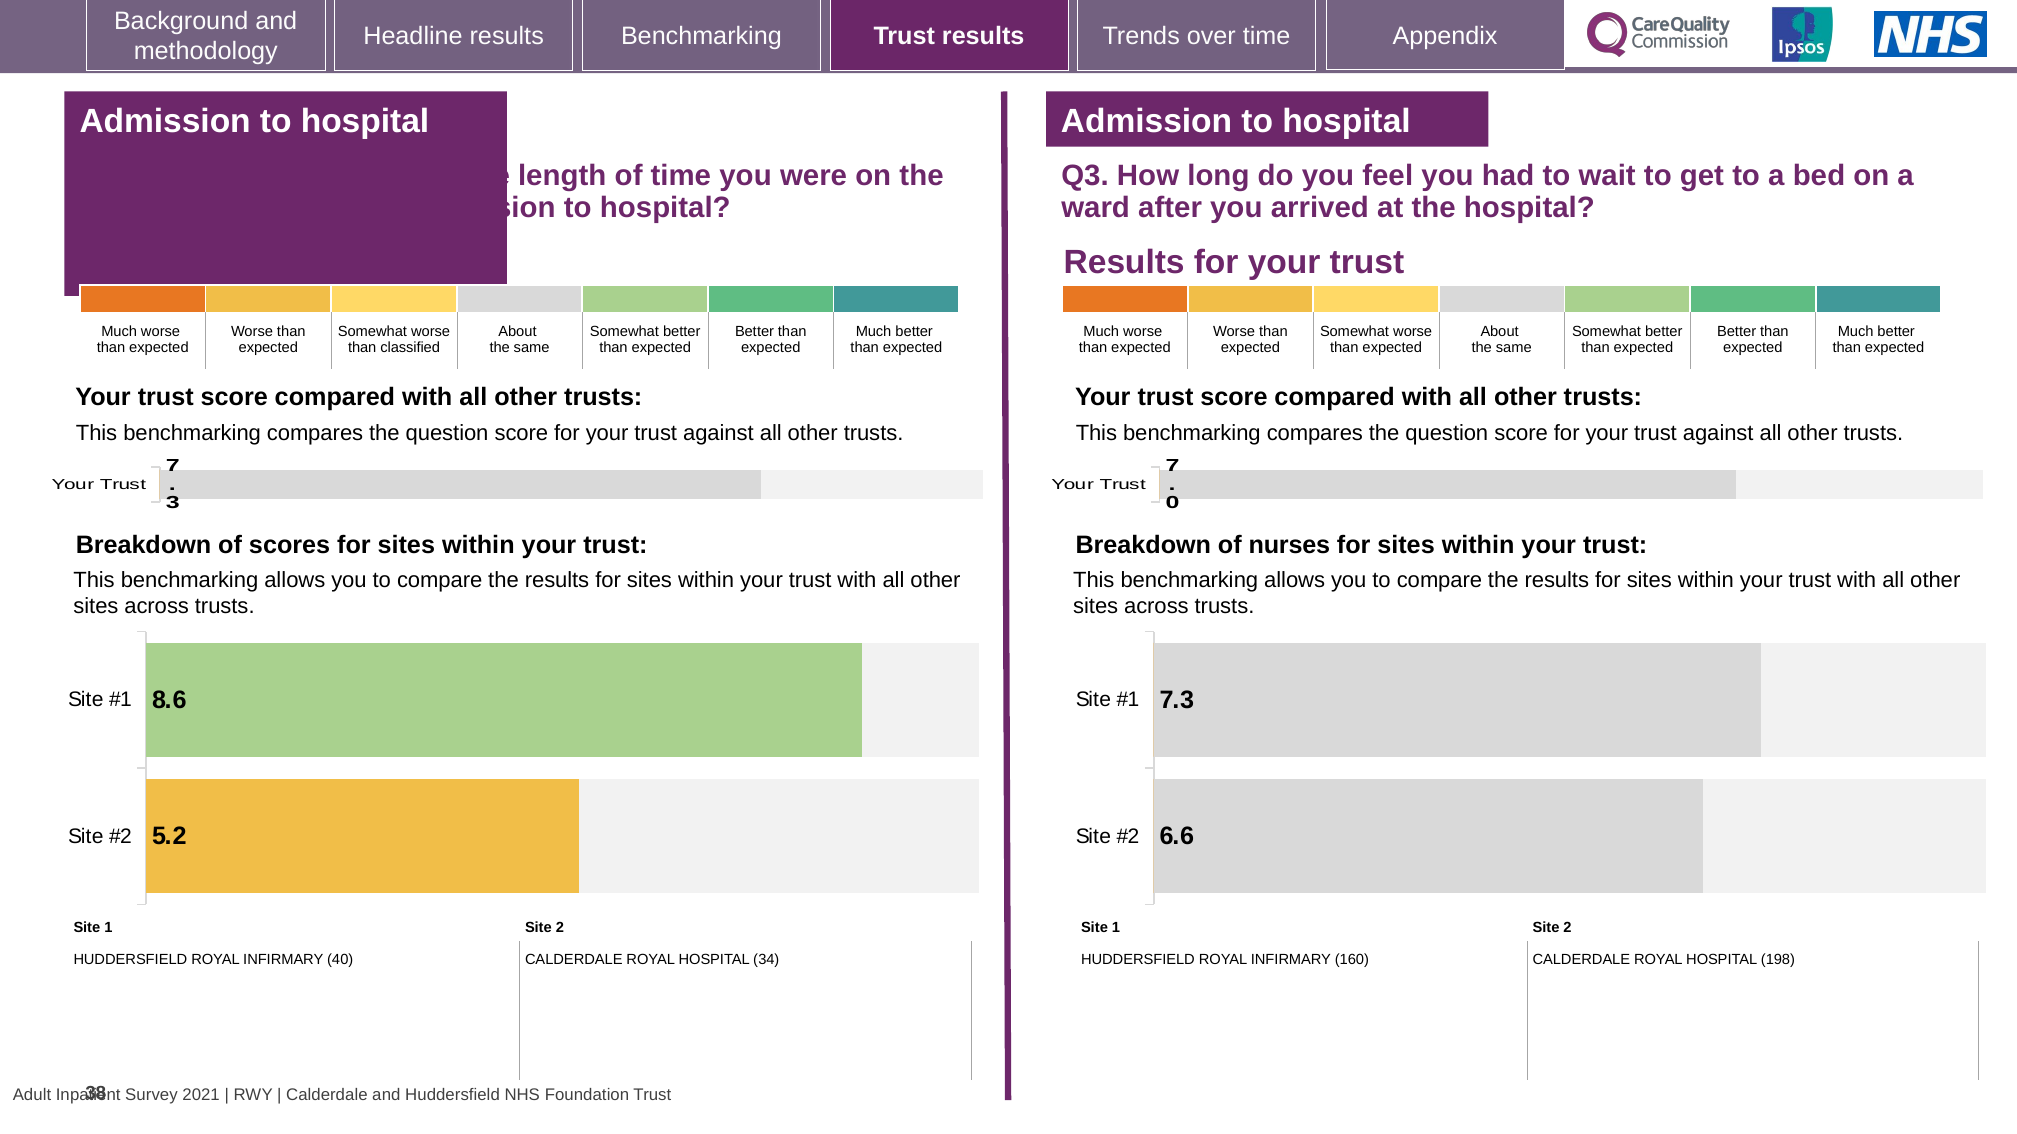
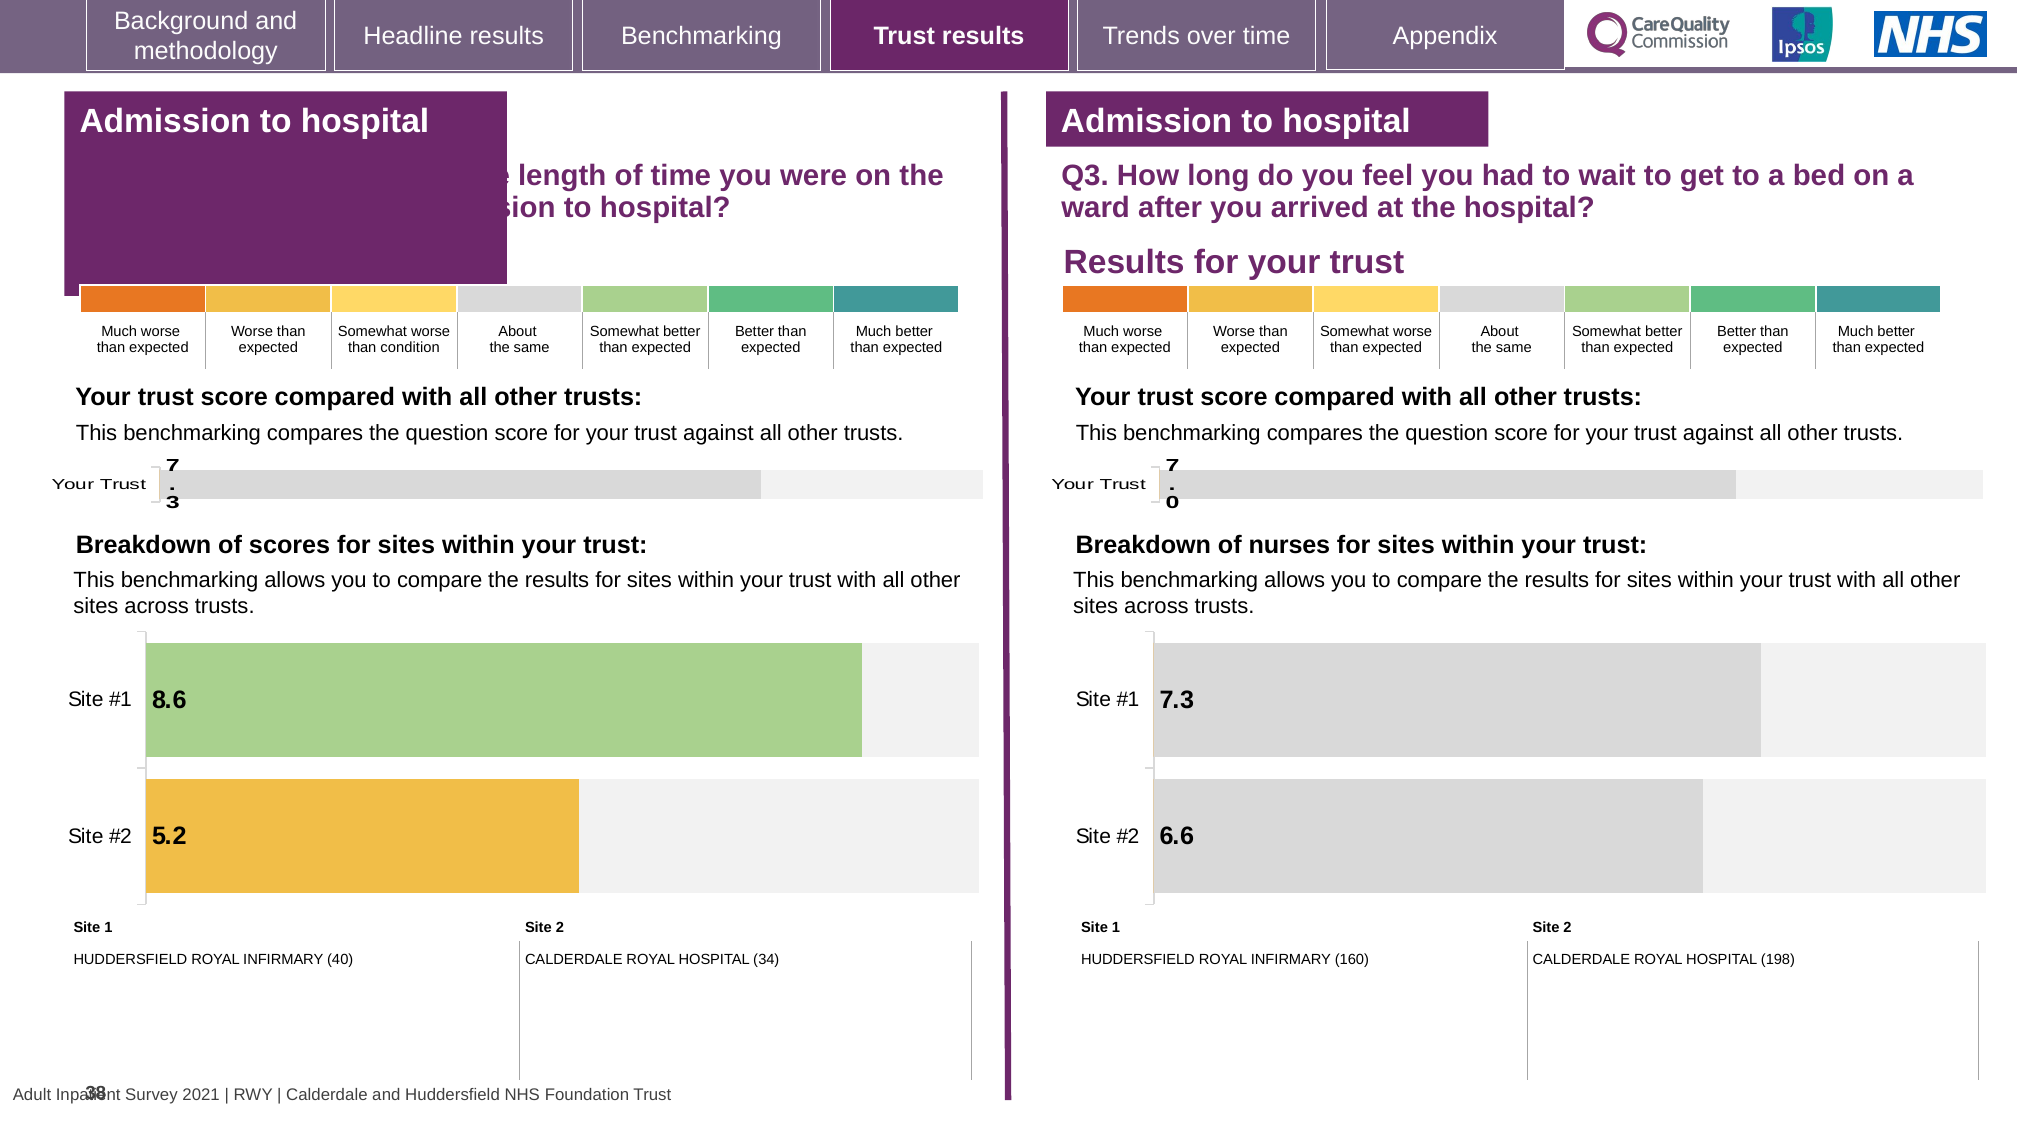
classified: classified -> condition
